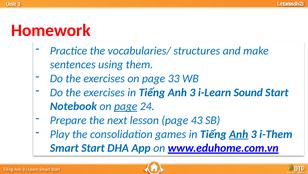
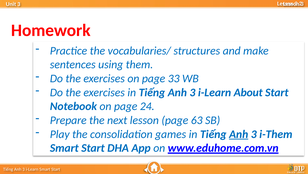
Sound: Sound -> About
page at (126, 106) underline: present -> none
43: 43 -> 63
